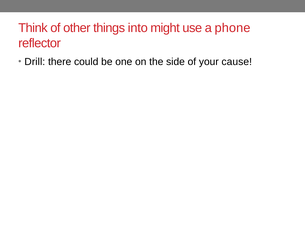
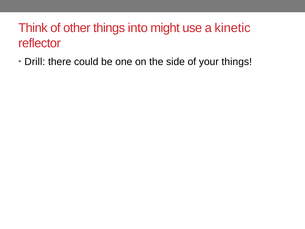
phone: phone -> kinetic
your cause: cause -> things
